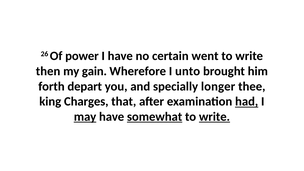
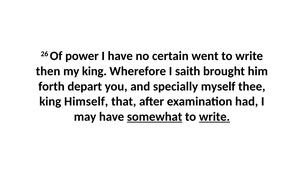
my gain: gain -> king
unto: unto -> saith
longer: longer -> myself
Charges: Charges -> Himself
had underline: present -> none
may underline: present -> none
